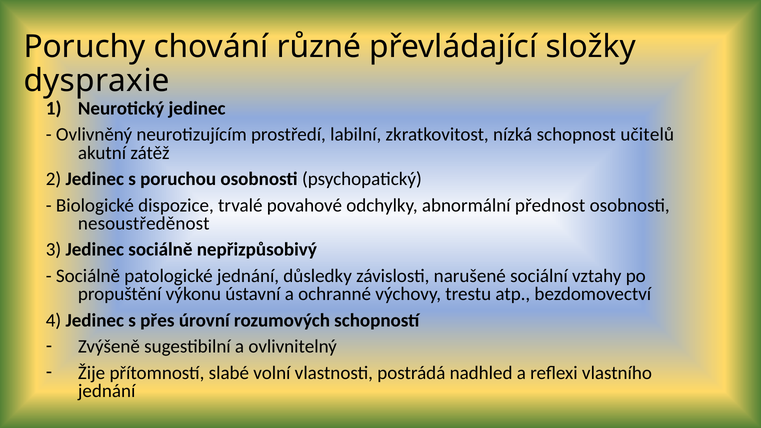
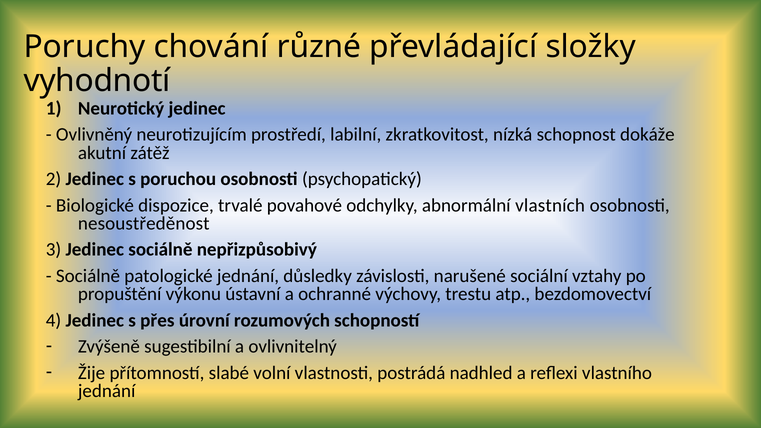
dyspraxie: dyspraxie -> vyhodnotí
učitelů: učitelů -> dokáže
přednost: přednost -> vlastních
